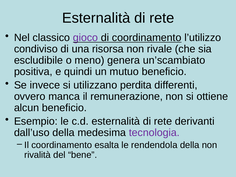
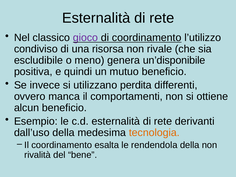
un’scambiato: un’scambiato -> un’disponibile
remunerazione: remunerazione -> comportamenti
tecnologia colour: purple -> orange
